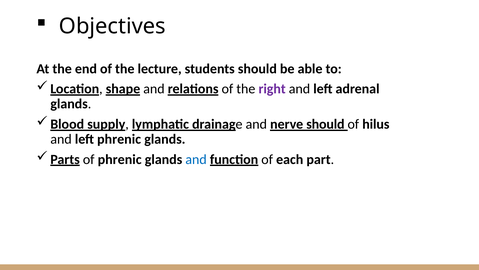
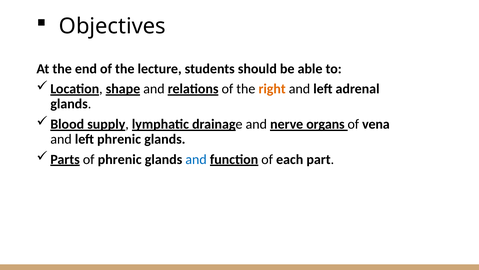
right colour: purple -> orange
nerve should: should -> organs
hilus: hilus -> vena
